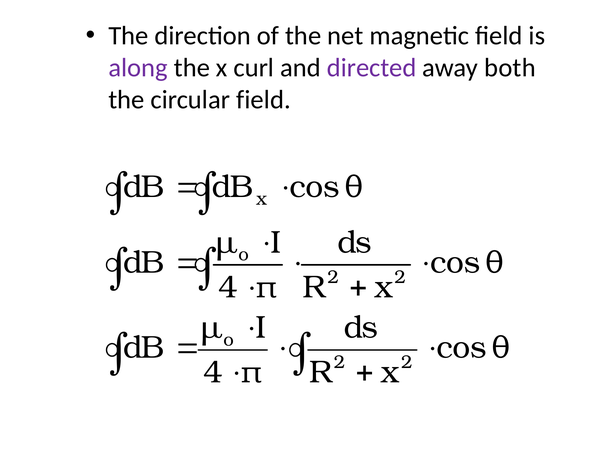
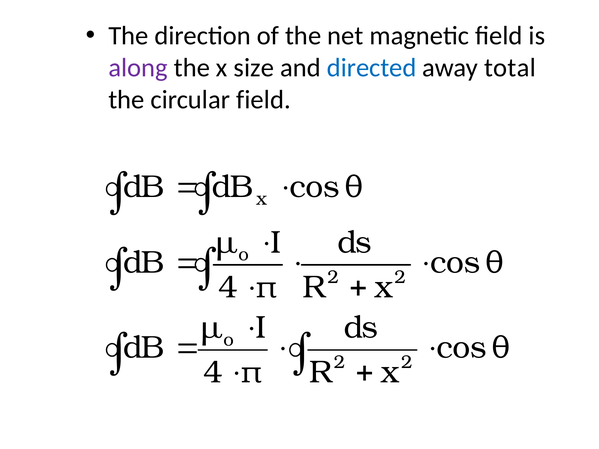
curl: curl -> size
directed colour: purple -> blue
both: both -> total
